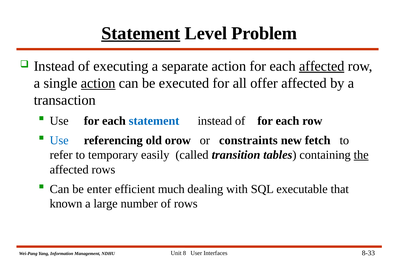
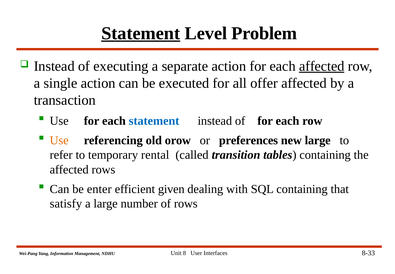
action at (98, 83) underline: present -> none
Use at (59, 140) colour: blue -> orange
constraints: constraints -> preferences
new fetch: fetch -> large
easily: easily -> rental
the underline: present -> none
much: much -> given
SQL executable: executable -> containing
known: known -> satisfy
